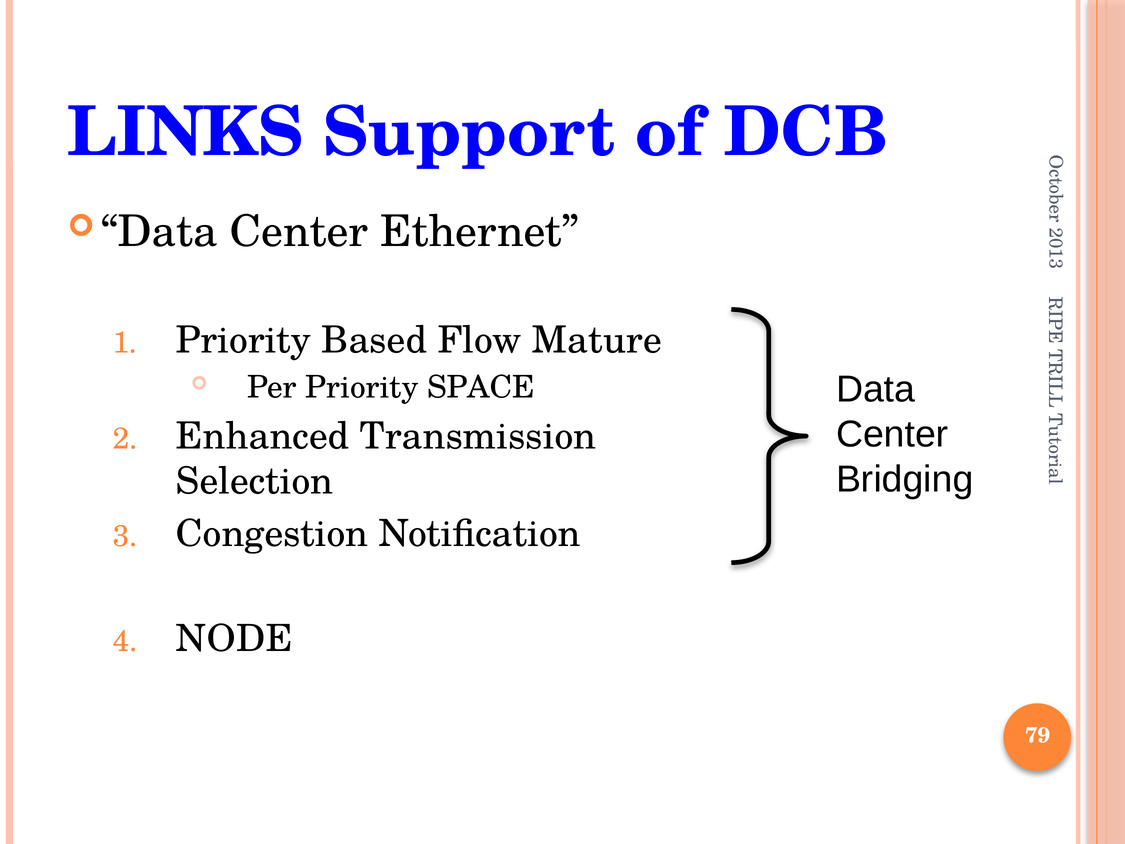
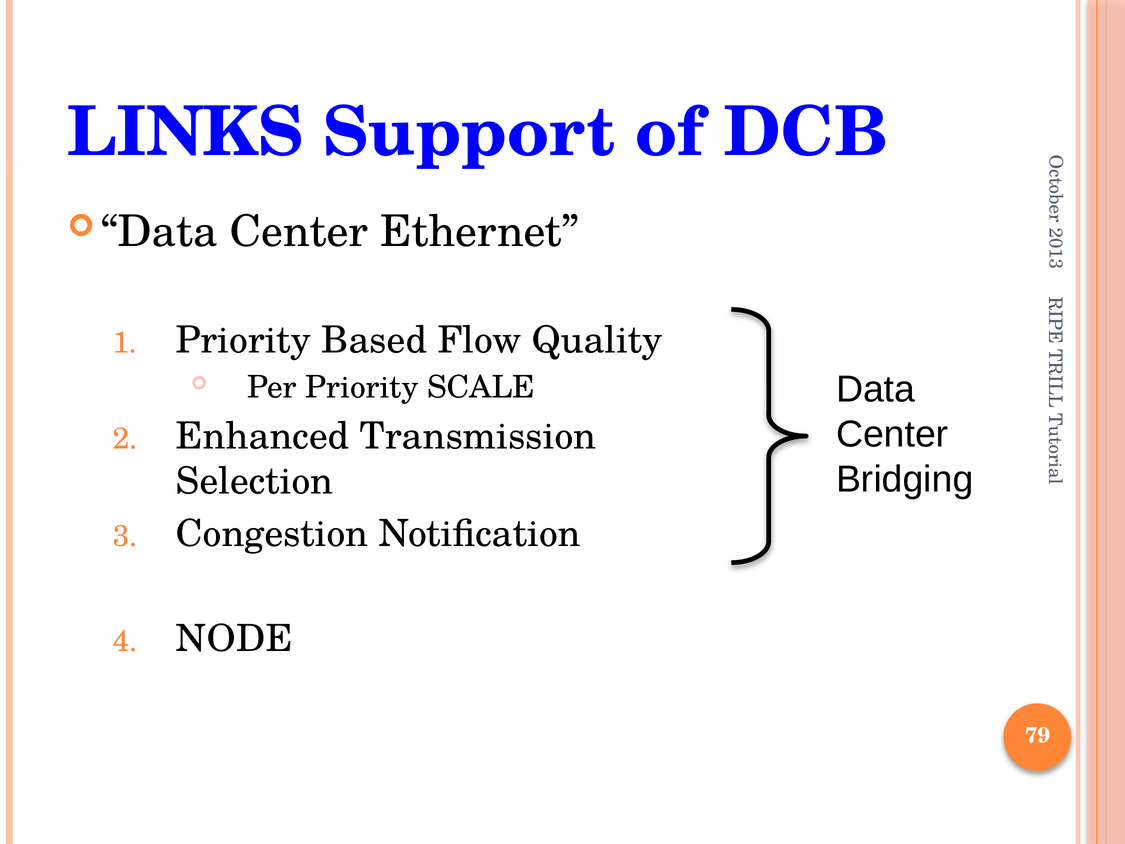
Mature: Mature -> Quality
SPACE: SPACE -> SCALE
